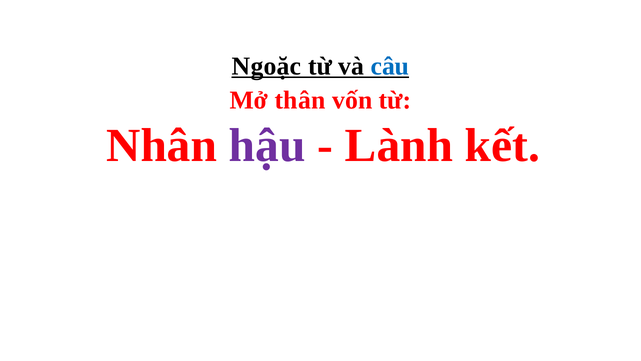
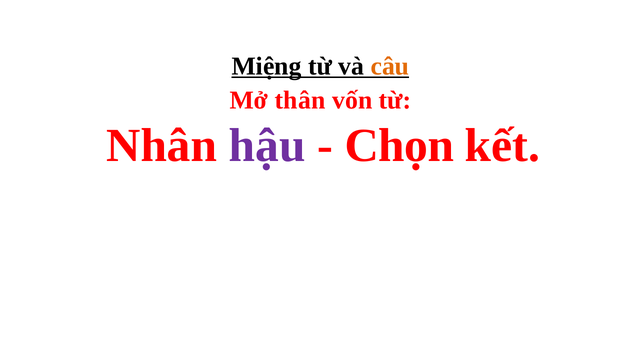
Ngoặc: Ngoặc -> Miệng
câu colour: blue -> orange
Lành: Lành -> Chọn
